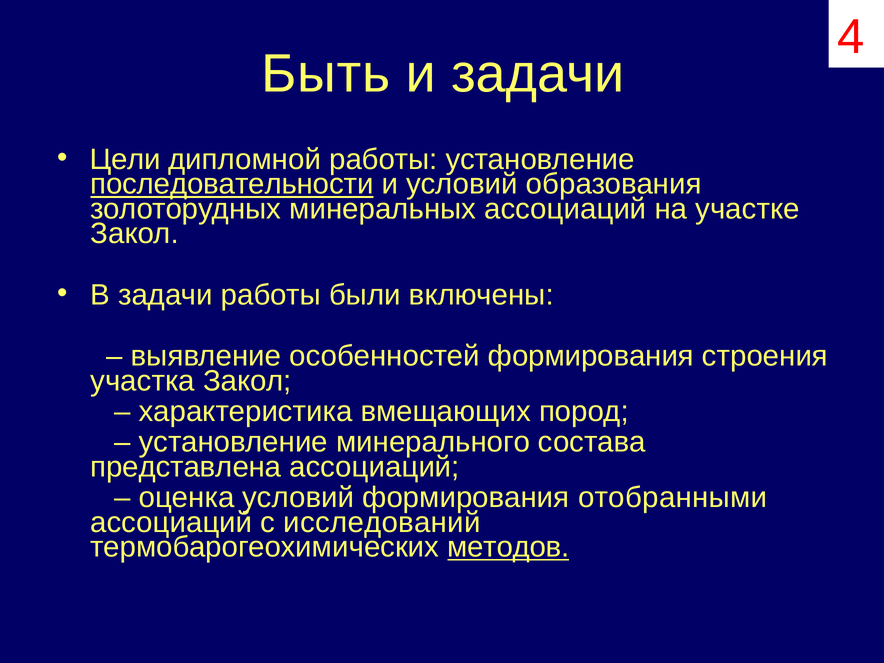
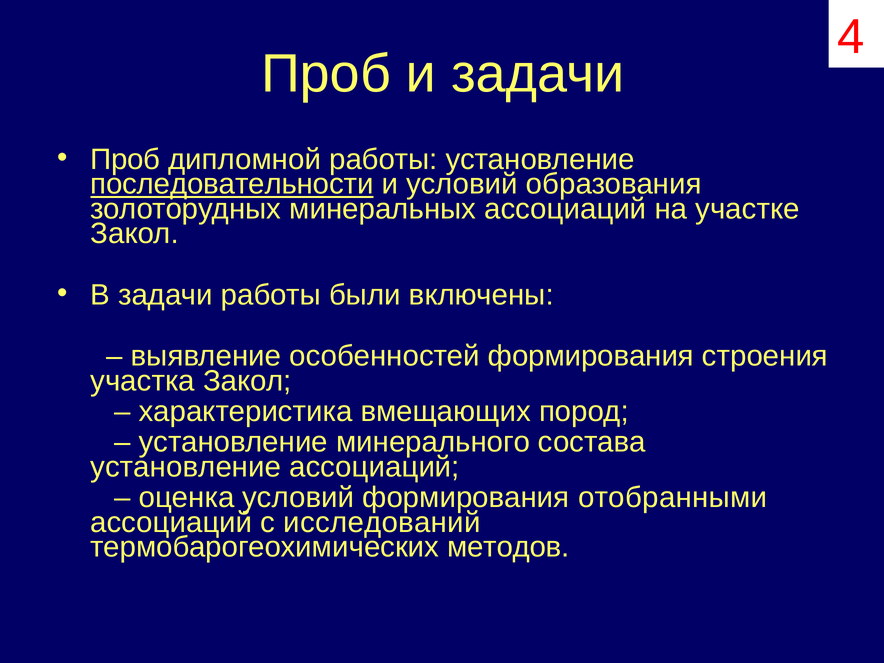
Быть at (326, 74): Быть -> Проб
Цели at (125, 160): Цели -> Проб
представлена at (186, 467): представлена -> установление
методов underline: present -> none
